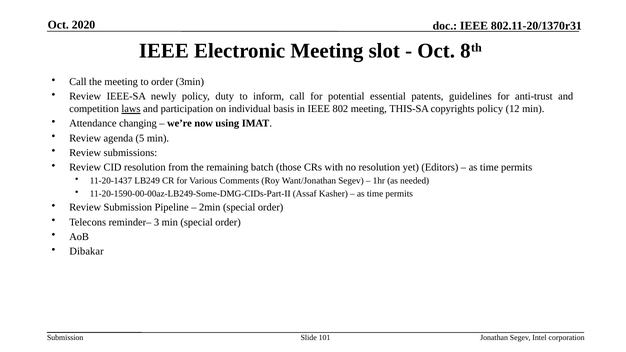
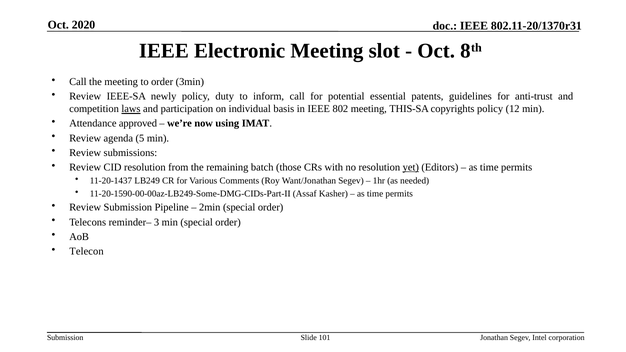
changing: changing -> approved
yet underline: none -> present
Dibakar: Dibakar -> Telecon
